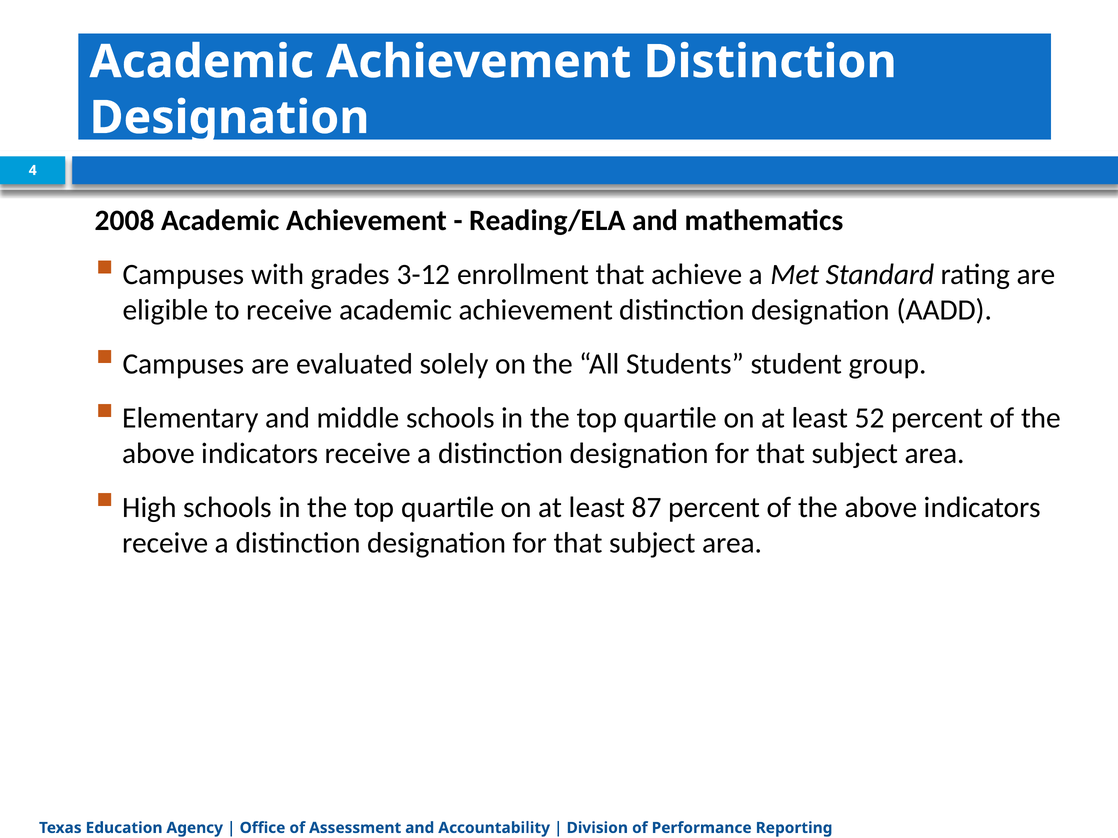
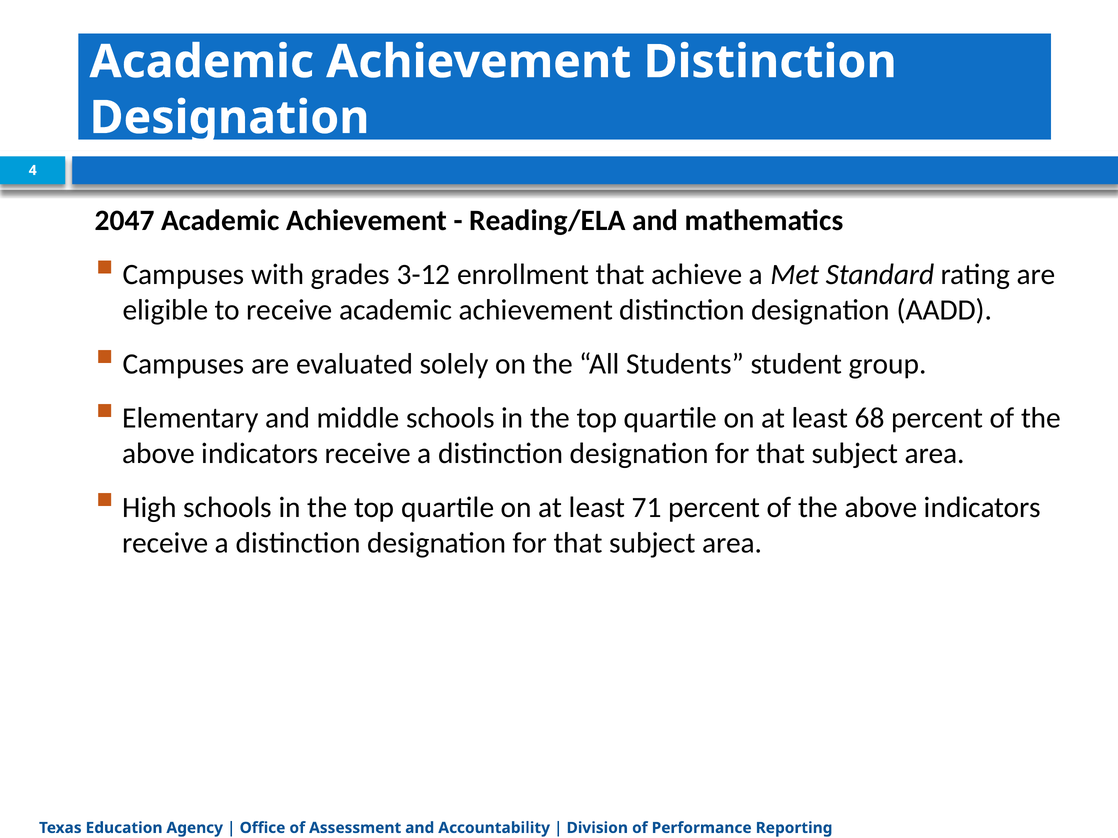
2008: 2008 -> 2047
52: 52 -> 68
87: 87 -> 71
